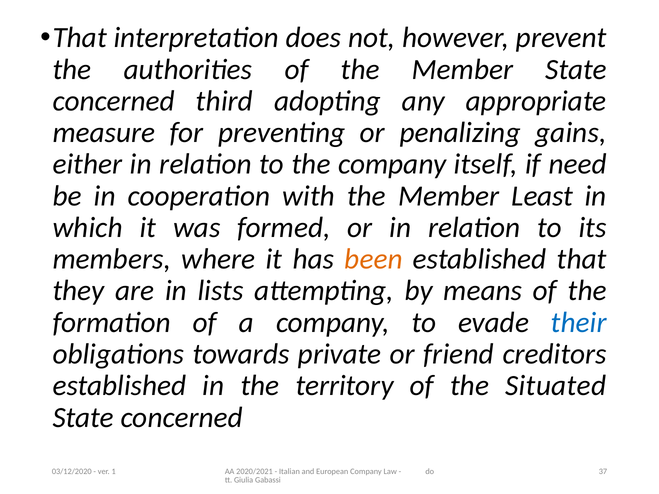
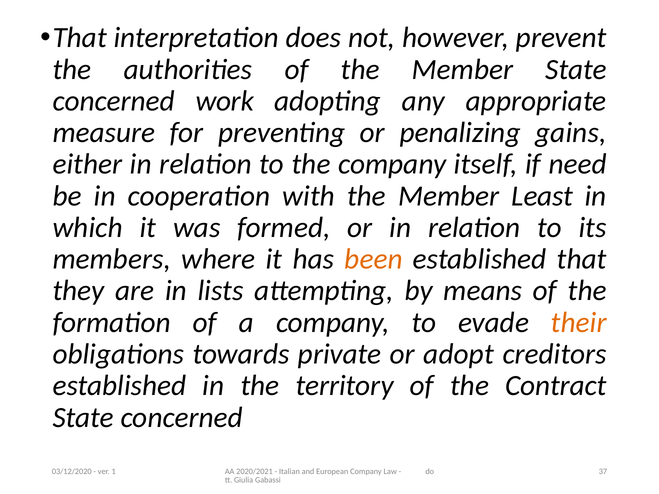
third: third -> work
their colour: blue -> orange
friend: friend -> adopt
Situated: Situated -> Contract
